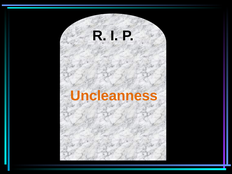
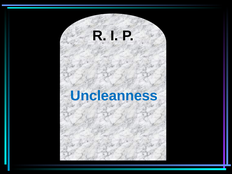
Uncleanness colour: orange -> blue
